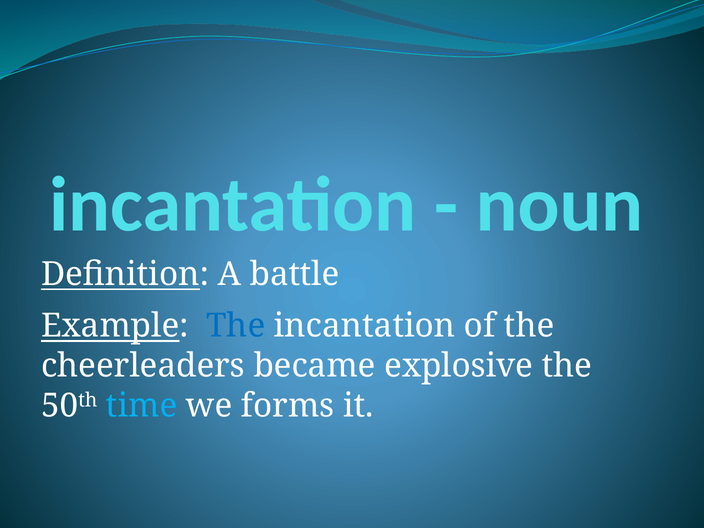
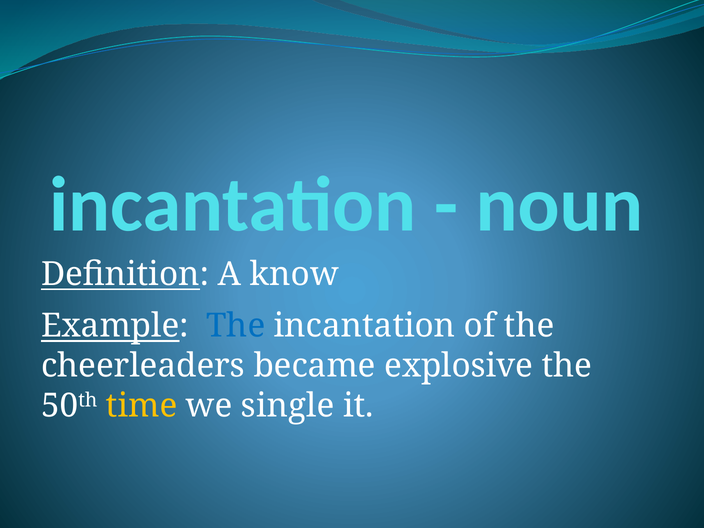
battle: battle -> know
time colour: light blue -> yellow
forms: forms -> single
